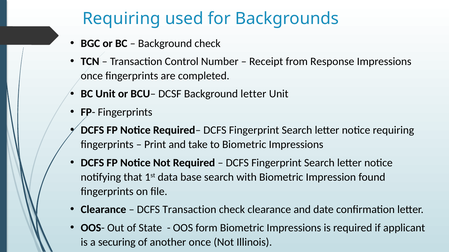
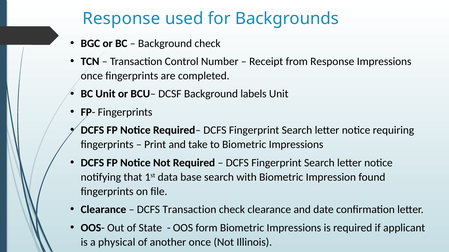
Requiring at (122, 19): Requiring -> Response
Background letter: letter -> labels
securing: securing -> physical
